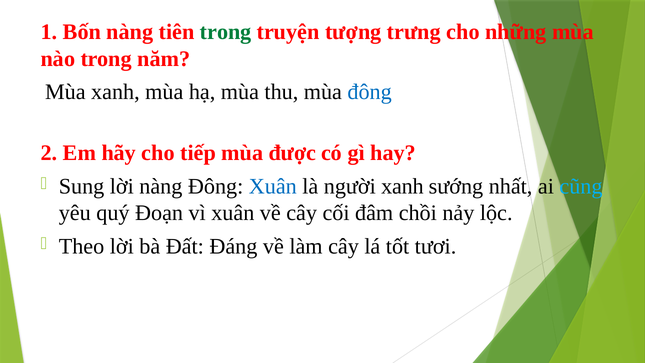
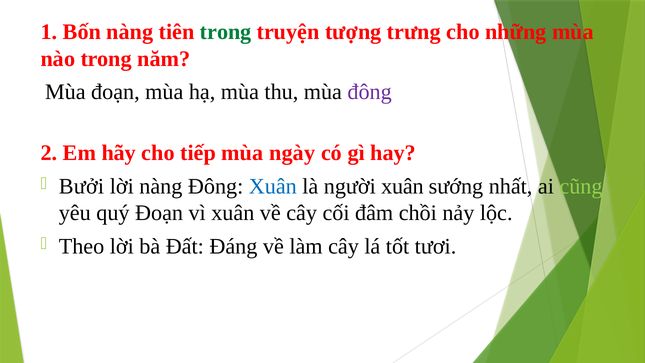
Mùa xanh: xanh -> đoạn
đông at (370, 92) colour: blue -> purple
được: được -> ngày
Sung: Sung -> Bưởi
người xanh: xanh -> xuân
cũng colour: light blue -> light green
